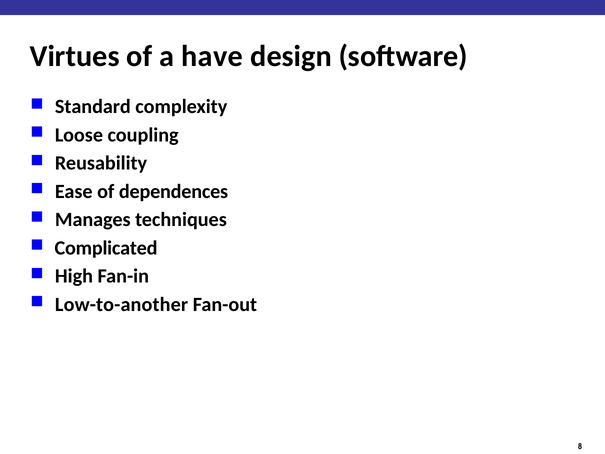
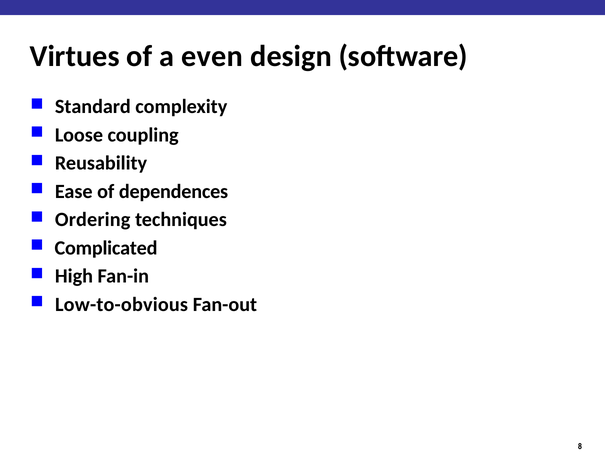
have: have -> even
Manages: Manages -> Ordering
Low-to-another: Low-to-another -> Low-to-obvious
